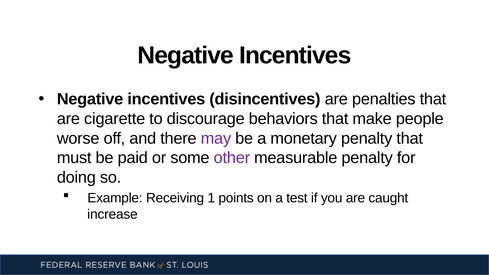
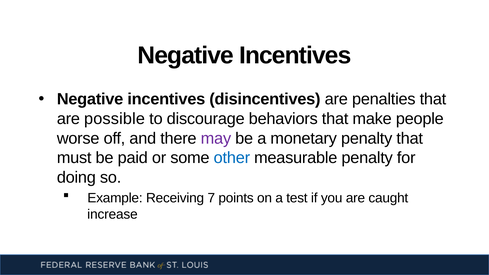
cigarette: cigarette -> possible
other colour: purple -> blue
1: 1 -> 7
